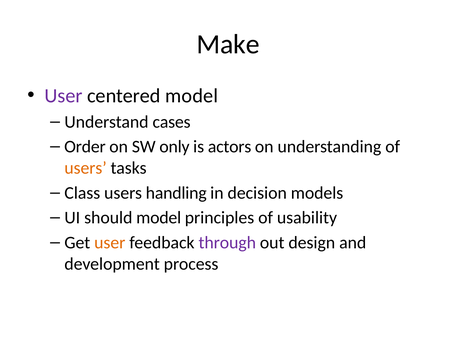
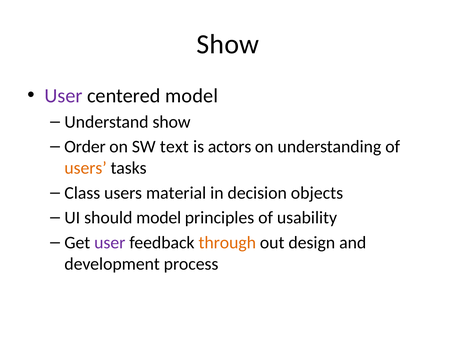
Make at (228, 44): Make -> Show
Understand cases: cases -> show
only: only -> text
handling: handling -> material
models: models -> objects
user at (110, 243) colour: orange -> purple
through colour: purple -> orange
